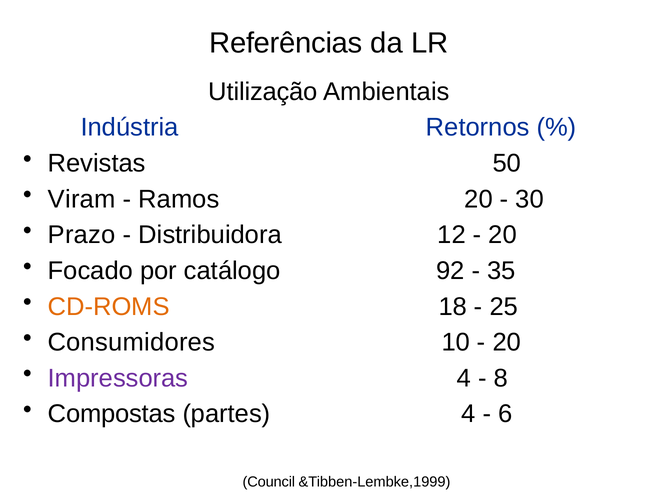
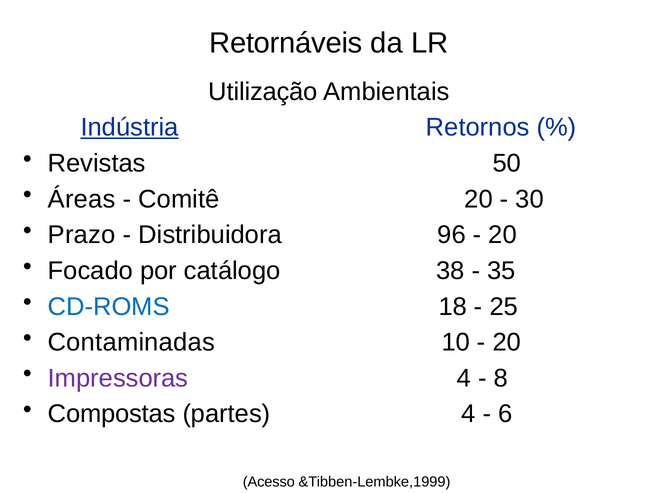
Referências: Referências -> Retornáveis
Indústria underline: none -> present
Viram: Viram -> Áreas
Ramos: Ramos -> Comitê
12: 12 -> 96
92: 92 -> 38
CD-ROMS colour: orange -> blue
Consumidores: Consumidores -> Contaminadas
Council: Council -> Acesso
